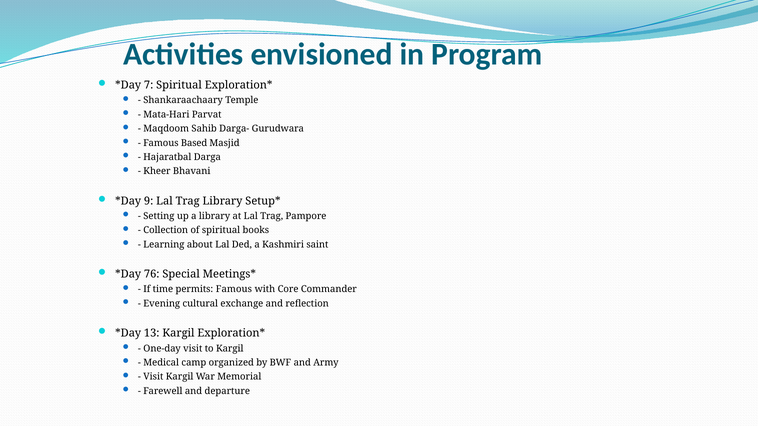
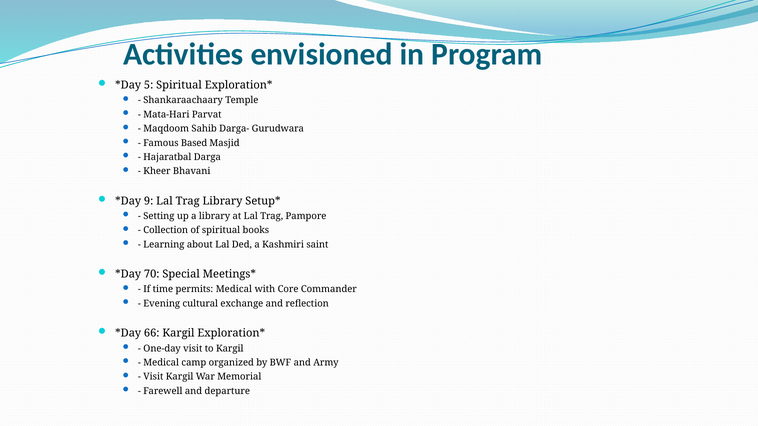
7: 7 -> 5
76: 76 -> 70
permits Famous: Famous -> Medical
13: 13 -> 66
